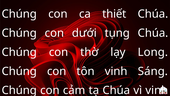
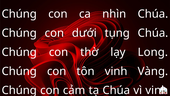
thiết: thiết -> nhìn
Sáng: Sáng -> Vàng
